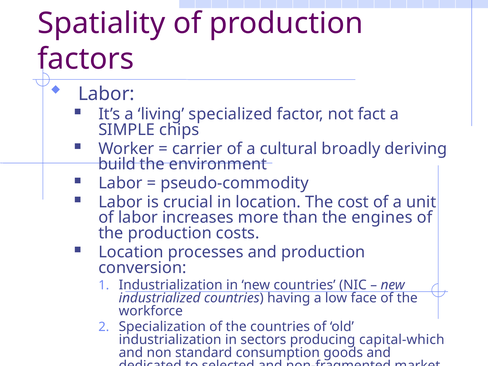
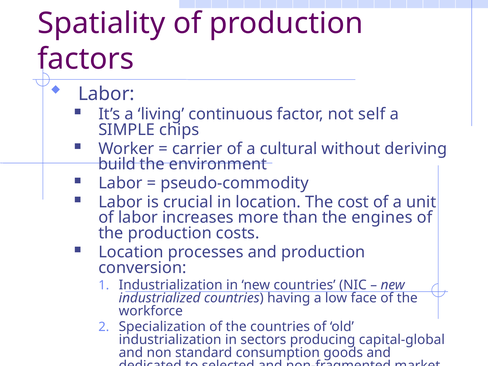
specialized: specialized -> continuous
fact: fact -> self
broadly: broadly -> without
capital-which: capital-which -> capital-global
